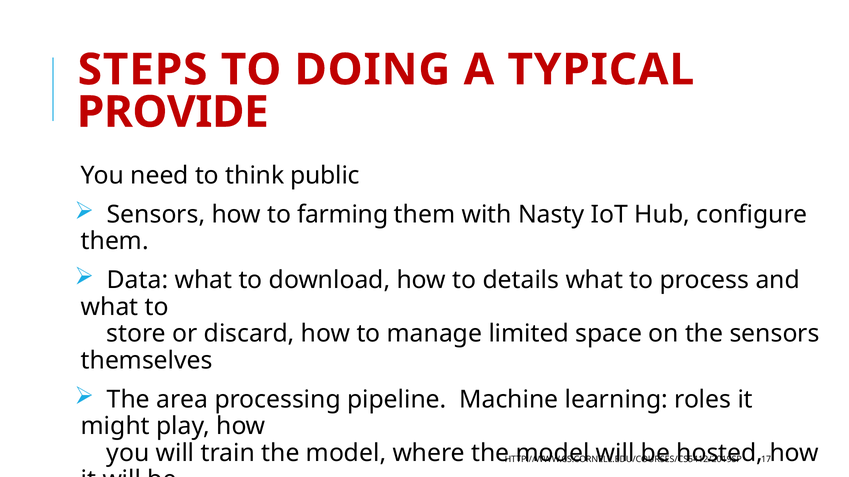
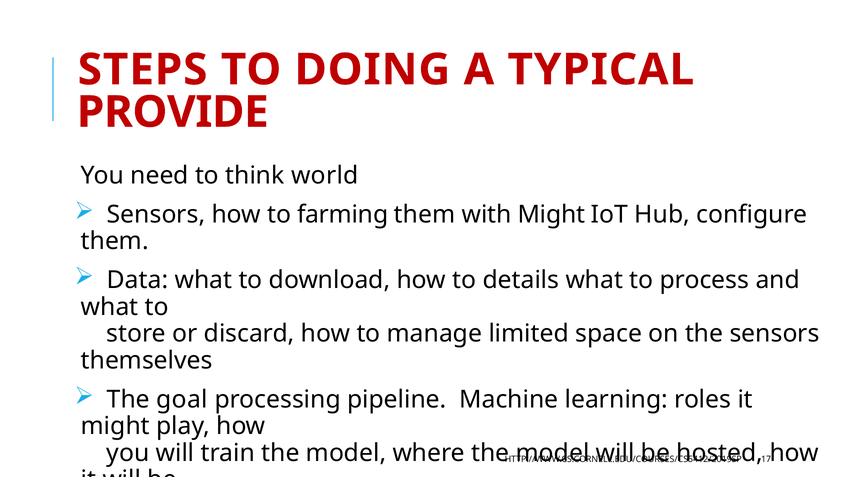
public: public -> world
with Nasty: Nasty -> Might
area: area -> goal
